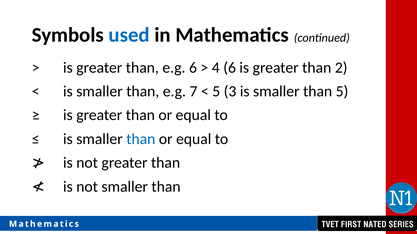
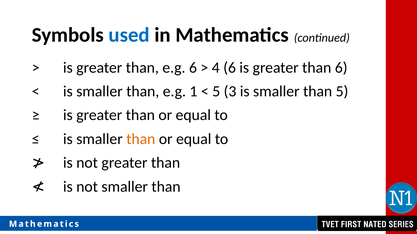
than 2: 2 -> 6
7: 7 -> 1
than at (141, 139) colour: blue -> orange
